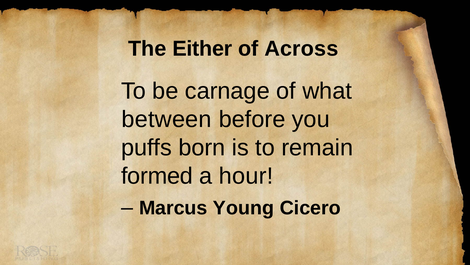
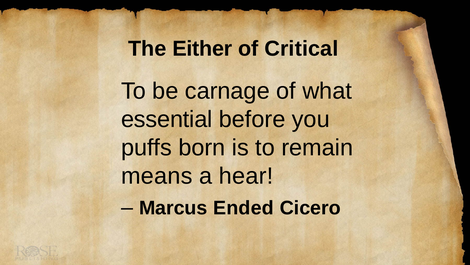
Across: Across -> Critical
between: between -> essential
formed: formed -> means
hour: hour -> hear
Young: Young -> Ended
